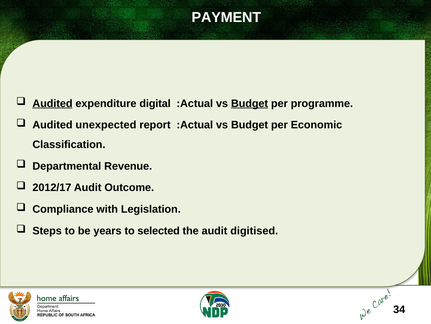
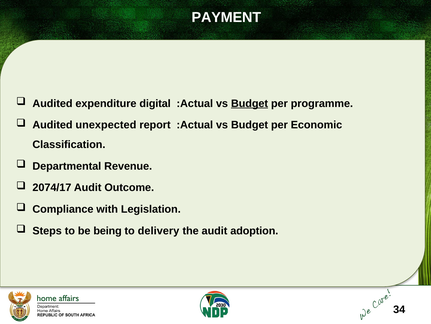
Audited at (52, 103) underline: present -> none
2012/17: 2012/17 -> 2074/17
years: years -> being
selected: selected -> delivery
digitised: digitised -> adoption
